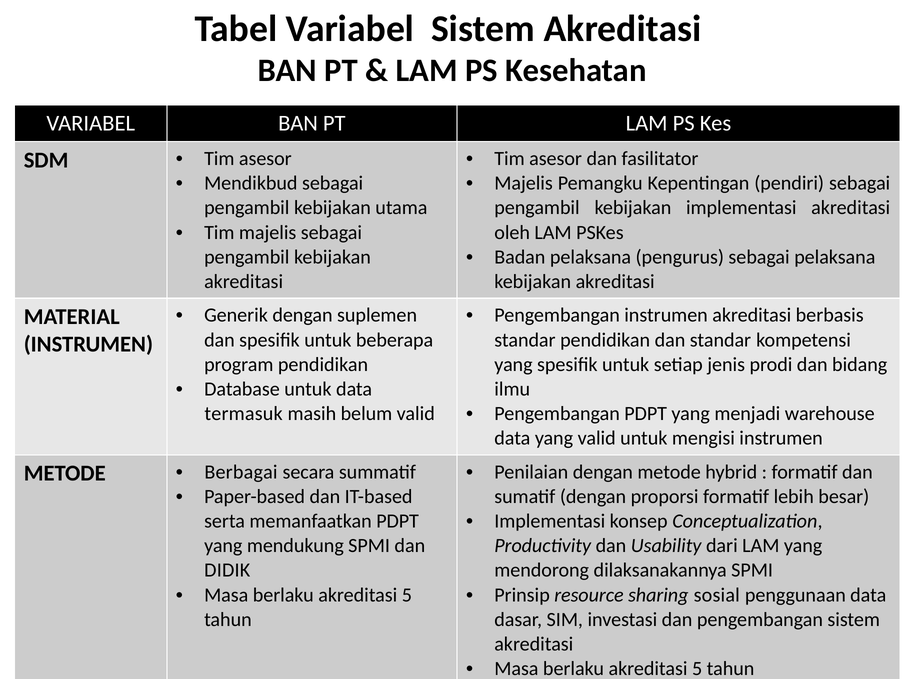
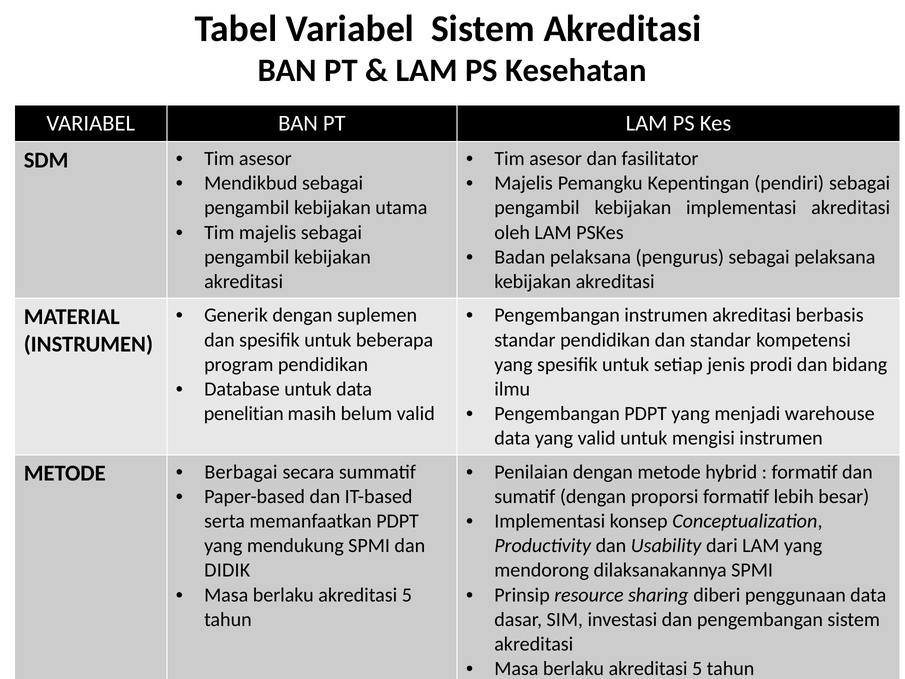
termasuk: termasuk -> penelitian
sosial: sosial -> diberi
